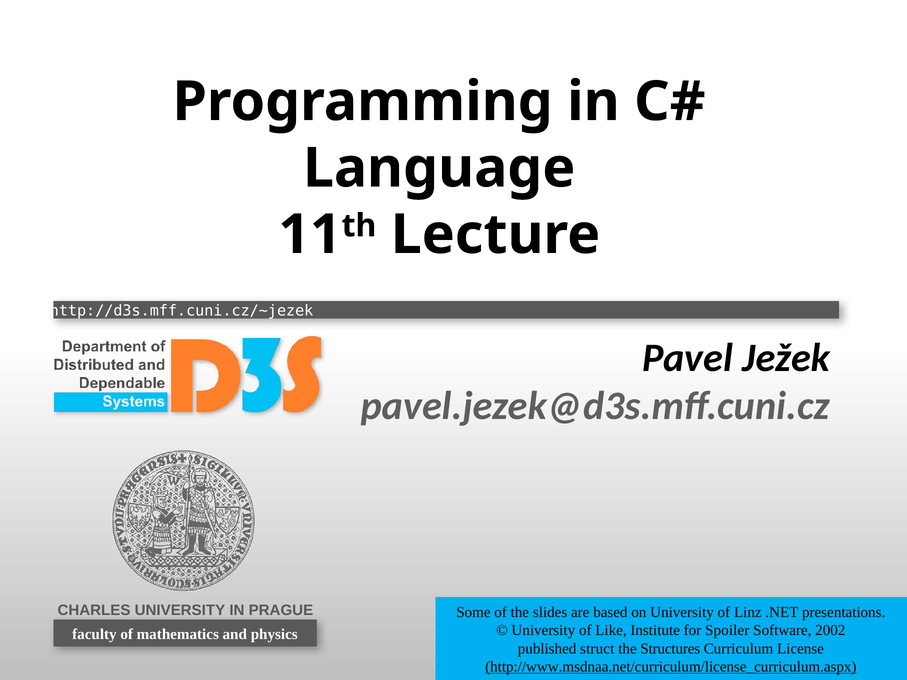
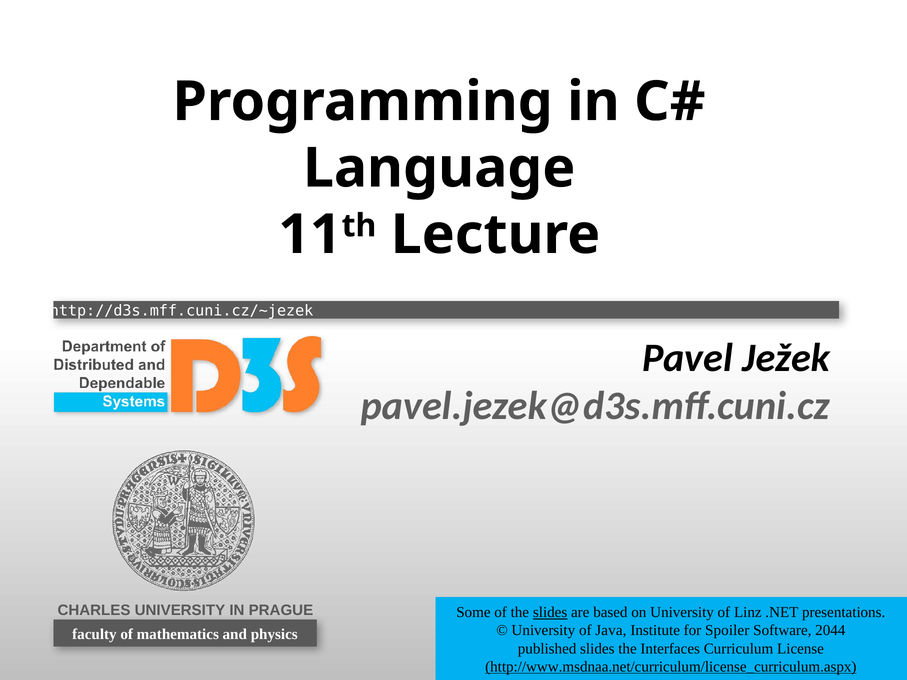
slides at (550, 613) underline: none -> present
Like: Like -> Java
2002: 2002 -> 2044
published struct: struct -> slides
Structures: Structures -> Interfaces
